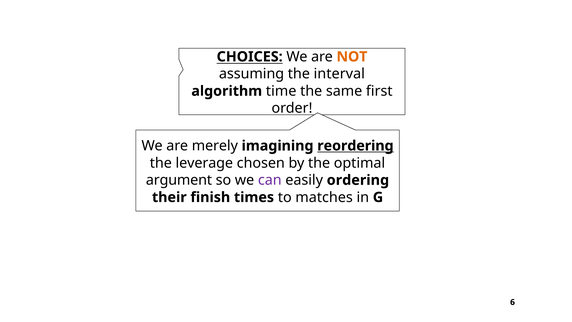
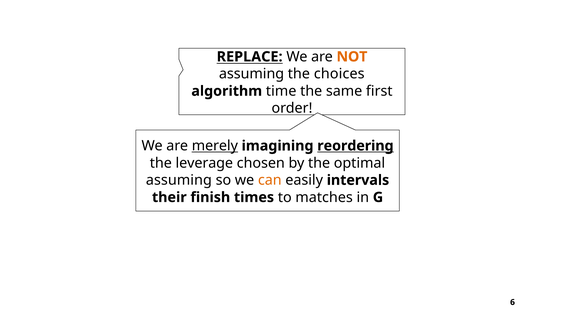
CHOICES: CHOICES -> REPLACE
interval: interval -> choices
merely underline: none -> present
argument at (179, 180): argument -> assuming
can colour: purple -> orange
ordering: ordering -> intervals
